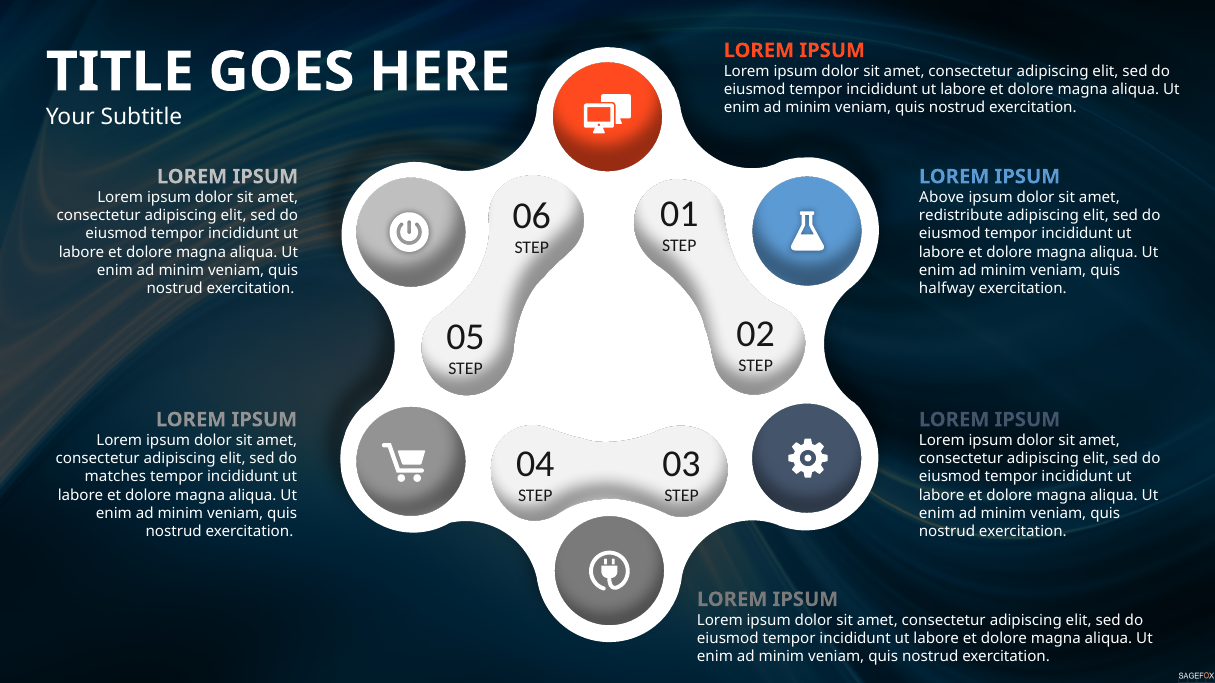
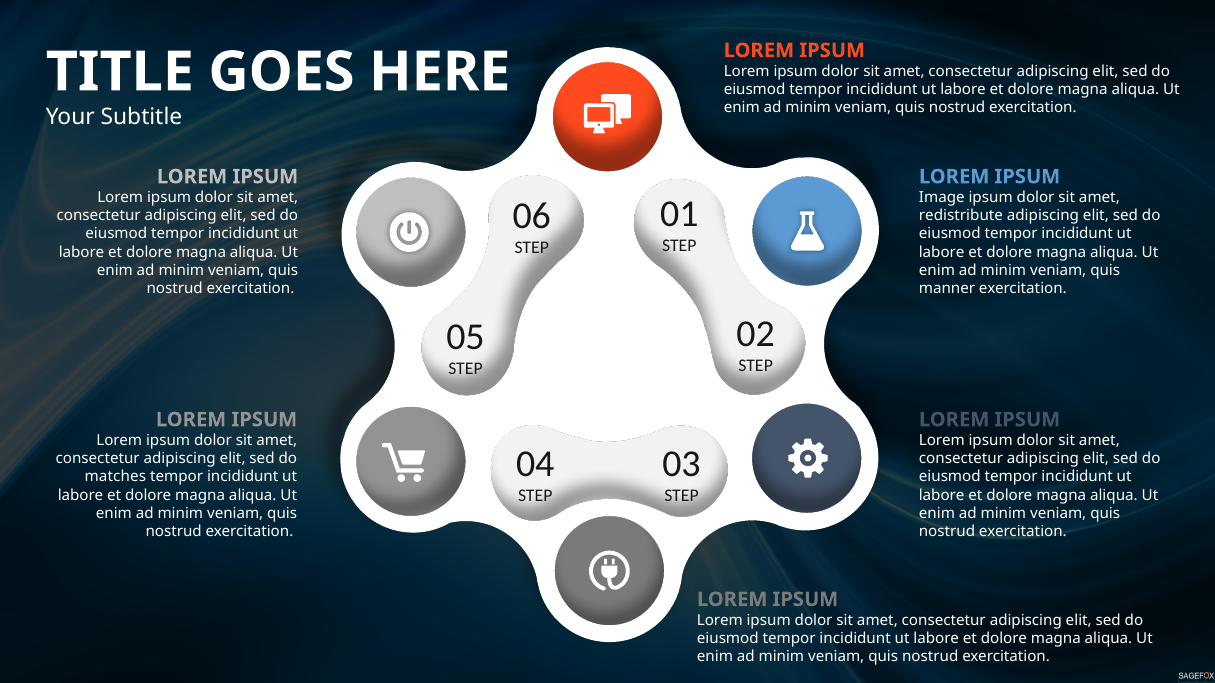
Above: Above -> Image
halfway: halfway -> manner
